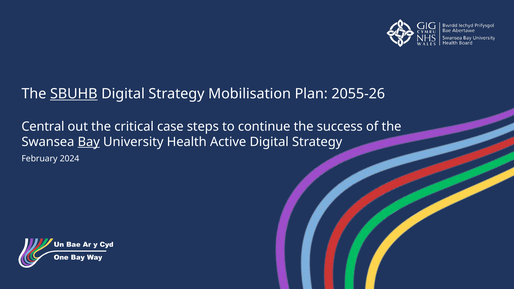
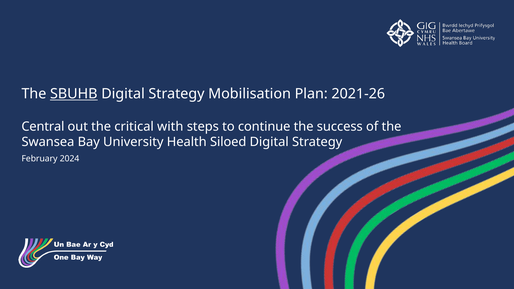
2055-26: 2055-26 -> 2021-26
case: case -> with
Bay underline: present -> none
Active: Active -> Siloed
